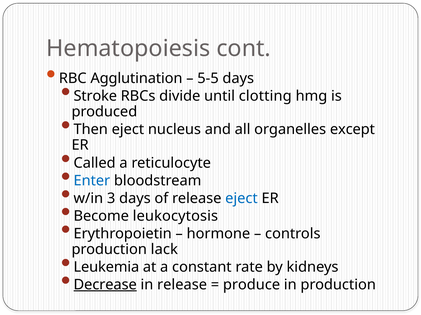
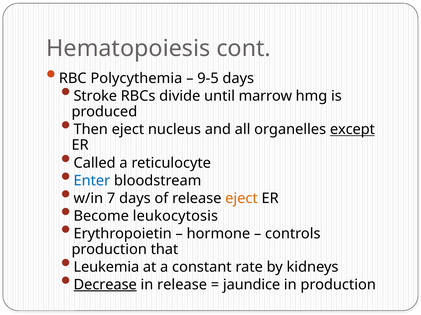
Agglutination: Agglutination -> Polycythemia
5-5: 5-5 -> 9-5
clotting: clotting -> marrow
except underline: none -> present
3: 3 -> 7
eject at (241, 199) colour: blue -> orange
lack: lack -> that
produce: produce -> jaundice
